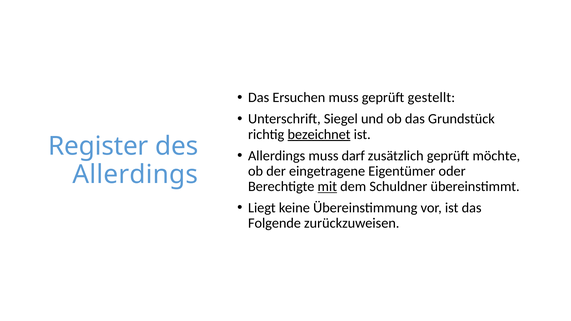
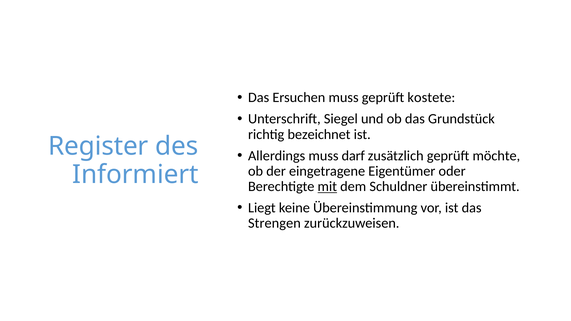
gestellt: gestellt -> kostete
bezeichnet underline: present -> none
Allerdings at (135, 175): Allerdings -> Informiert
Folgende: Folgende -> Strengen
